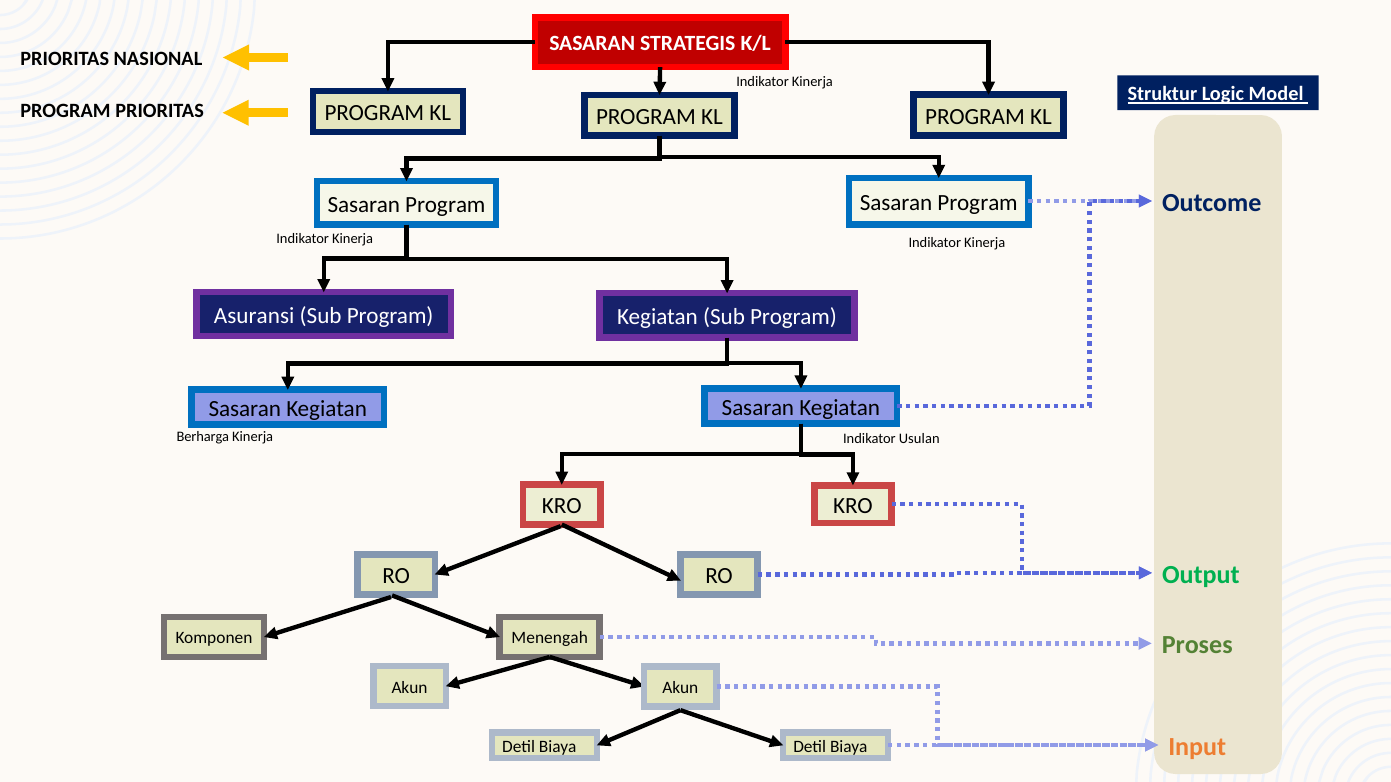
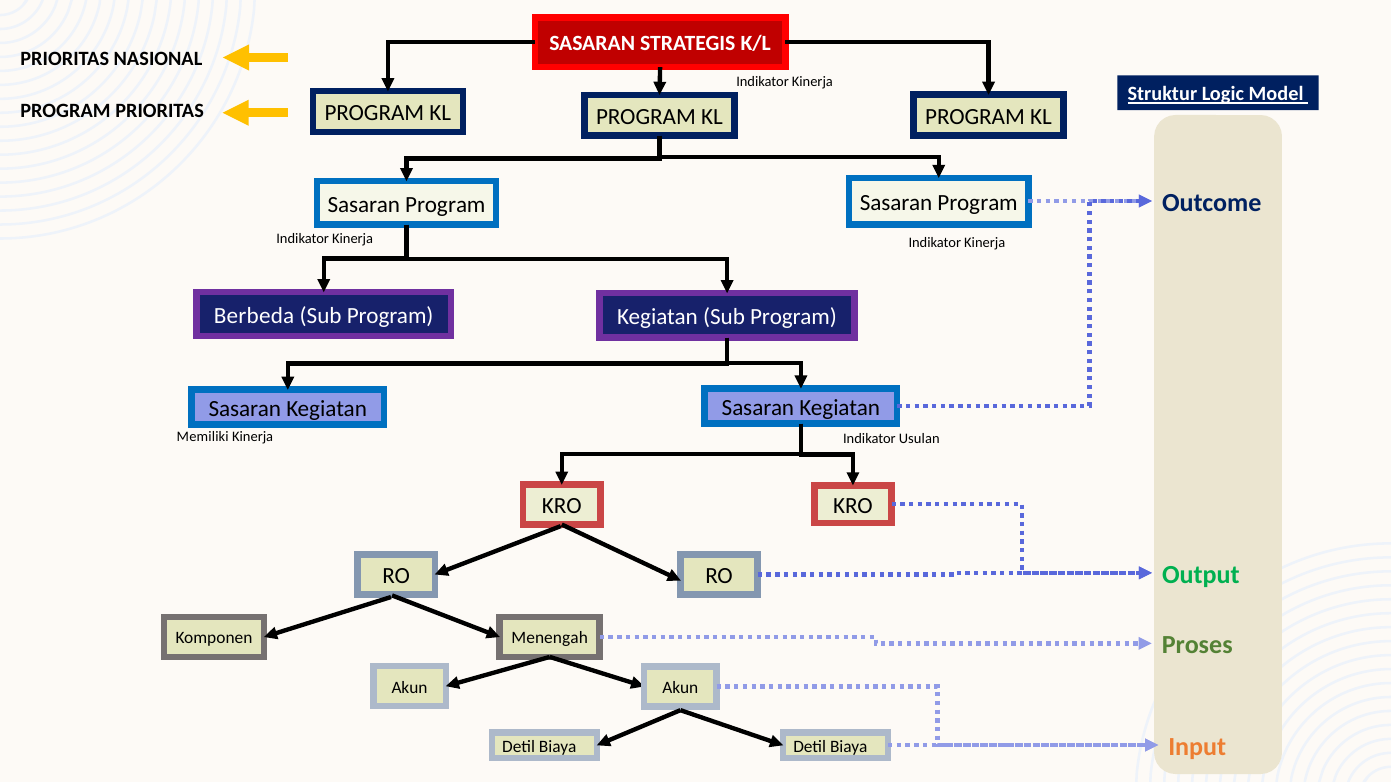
Asuransi: Asuransi -> Berbeda
Berharga: Berharga -> Memiliki
